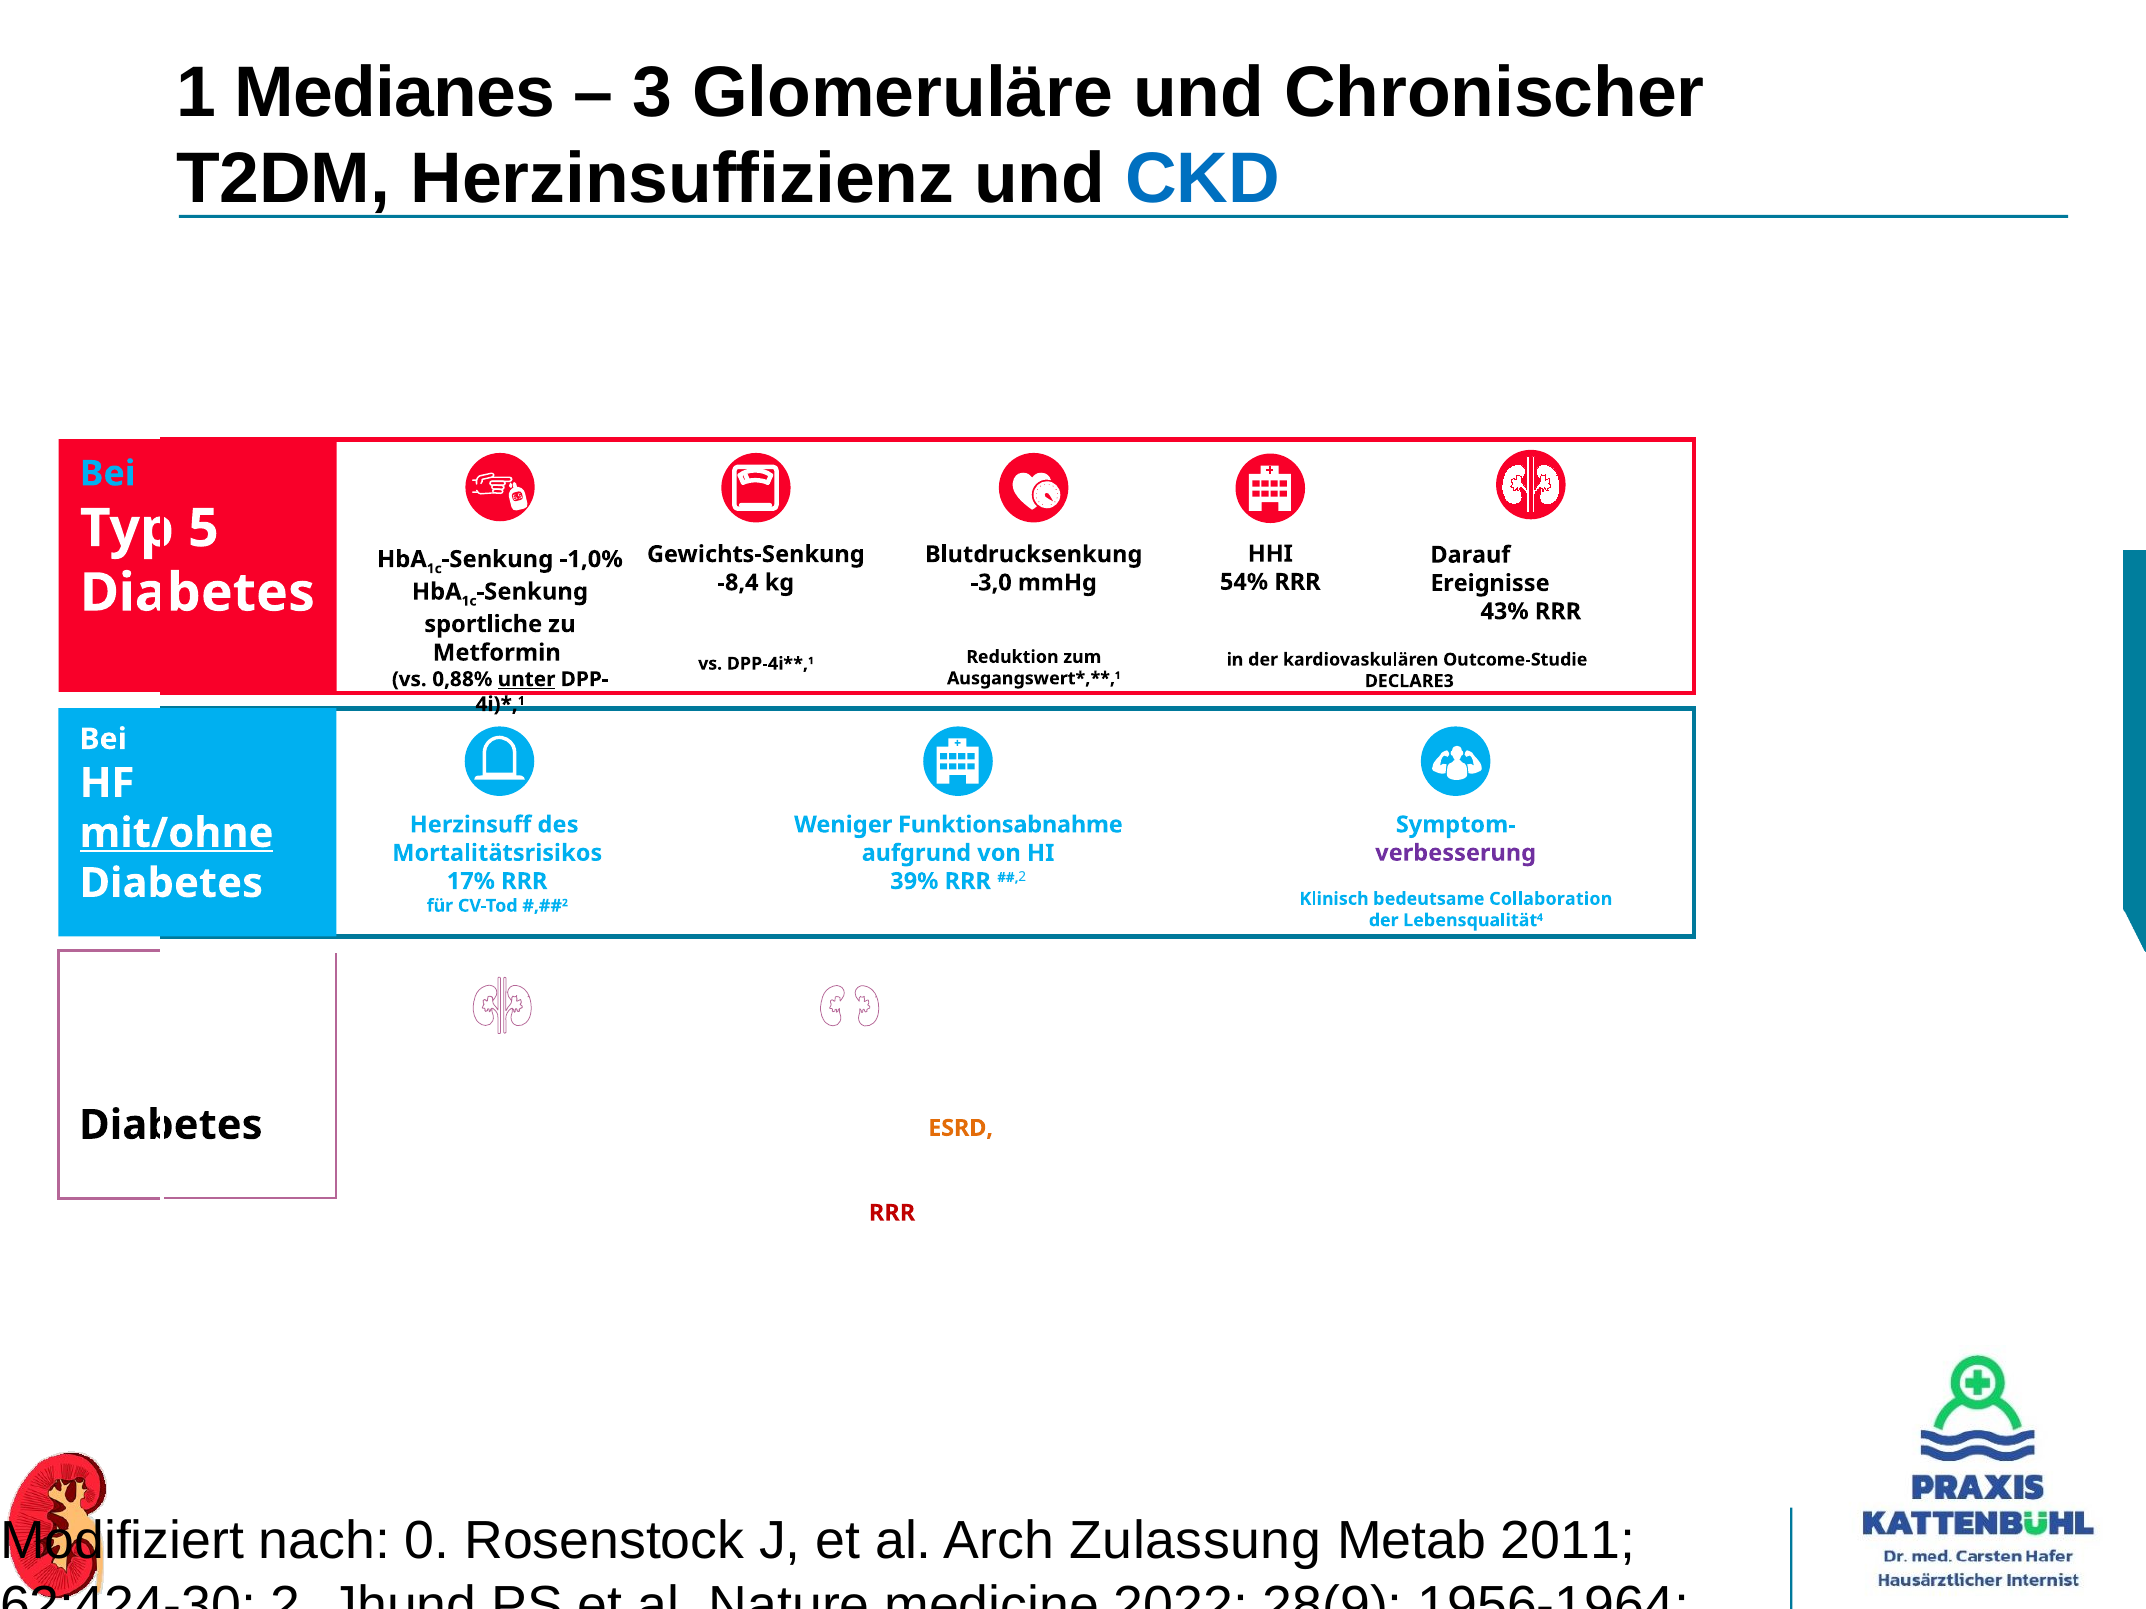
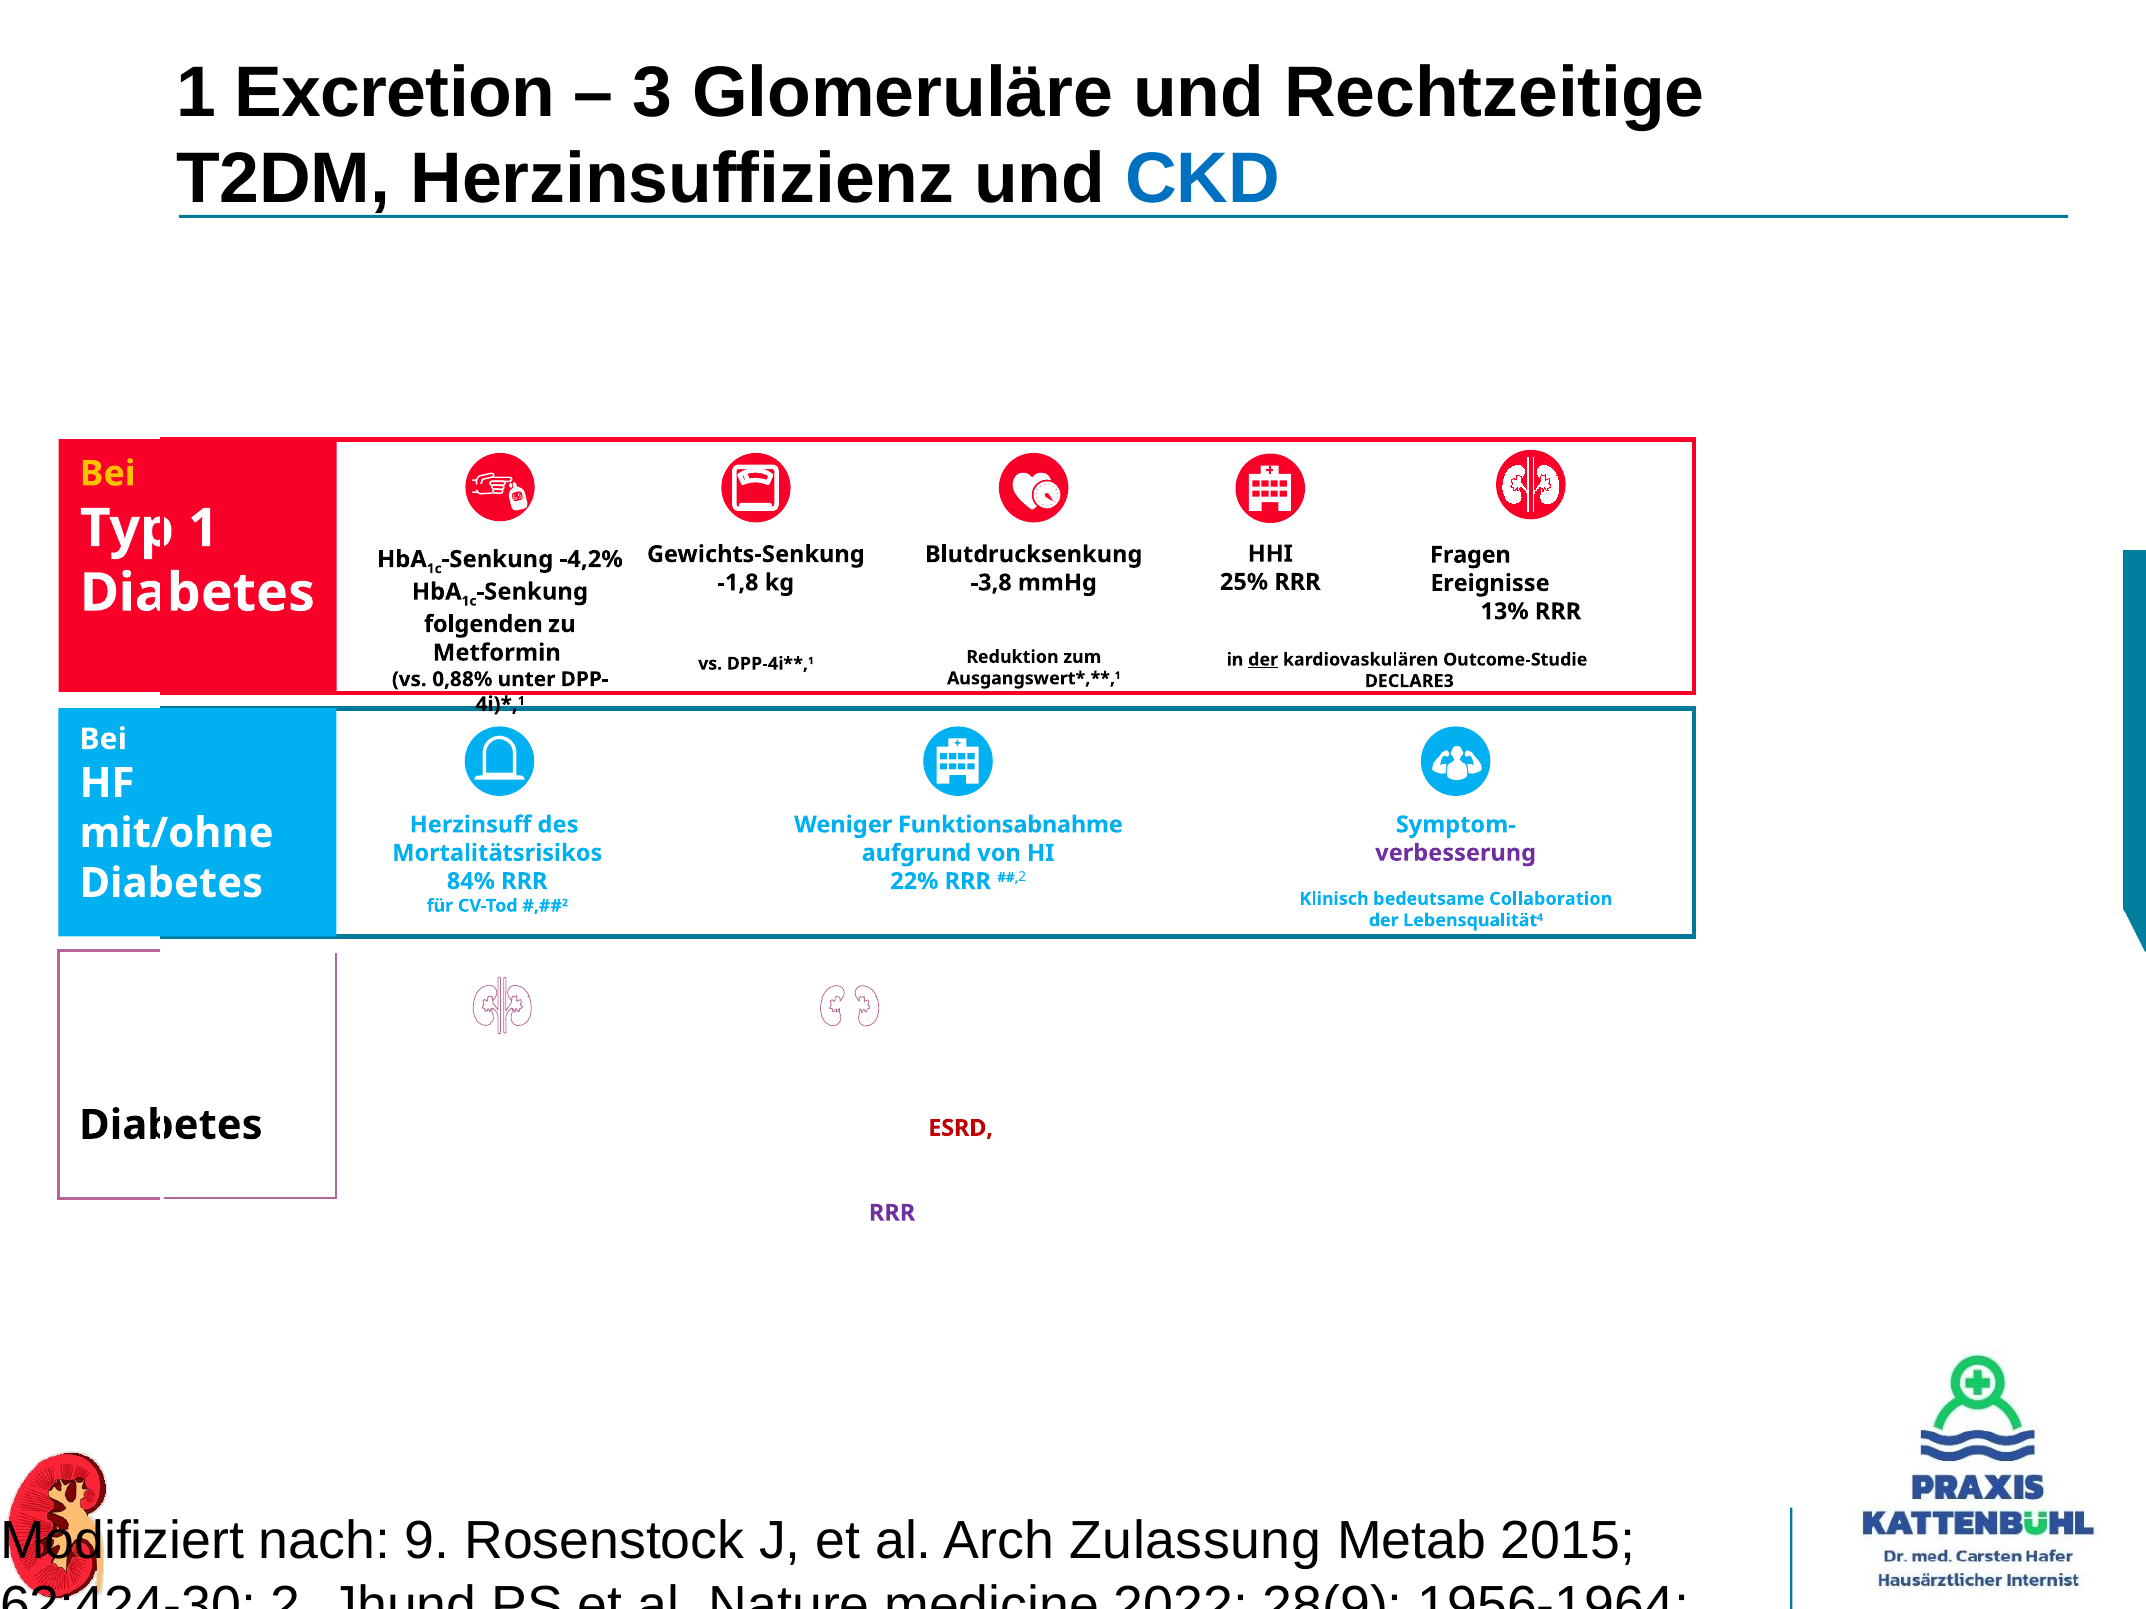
Medianes: Medianes -> Excretion
Chronischer: Chronischer -> Rechtzeitige
Bei at (108, 474) colour: light blue -> yellow
Typ 5: 5 -> 1
Darauf: Darauf -> Fragen
-1,0%: -1,0% -> -4,2%
54%: 54% -> 25%
-8,4: -8,4 -> -1,8
-3,0: -3,0 -> -3,8
43%: 43% -> 13%
sportliche: sportliche -> folgenden
der at (1263, 660) underline: none -> present
unter underline: present -> none
mit/ohne underline: present -> none
17%: 17% -> 84%
39% at (914, 882): 39% -> 22%
Bestehen: Bestehen -> Innerhalb
ESRD at (961, 1128) colour: orange -> red
RRR at (892, 1213) colour: red -> purple
0: 0 -> 9
2011: 2011 -> 2015
